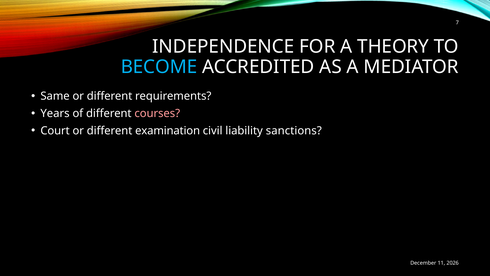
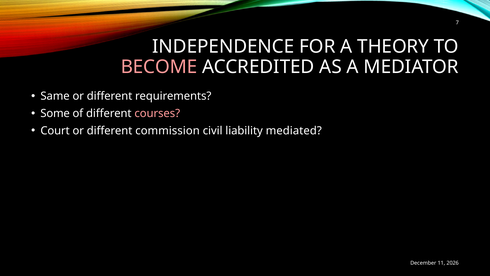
BECOME colour: light blue -> pink
Years: Years -> Some
examination: examination -> commission
sanctions: sanctions -> mediated
